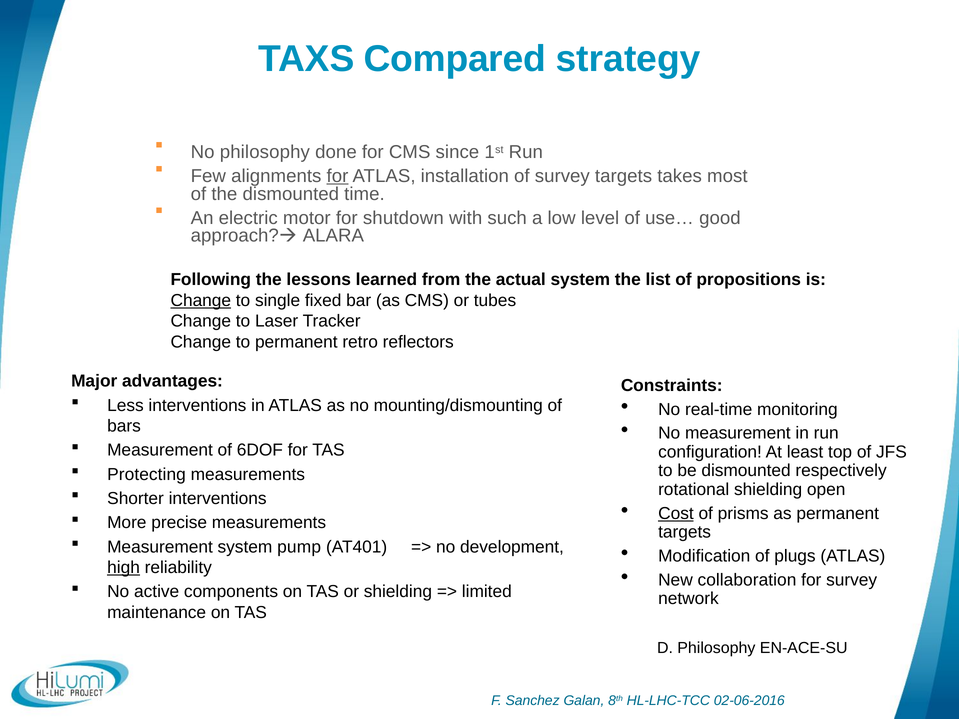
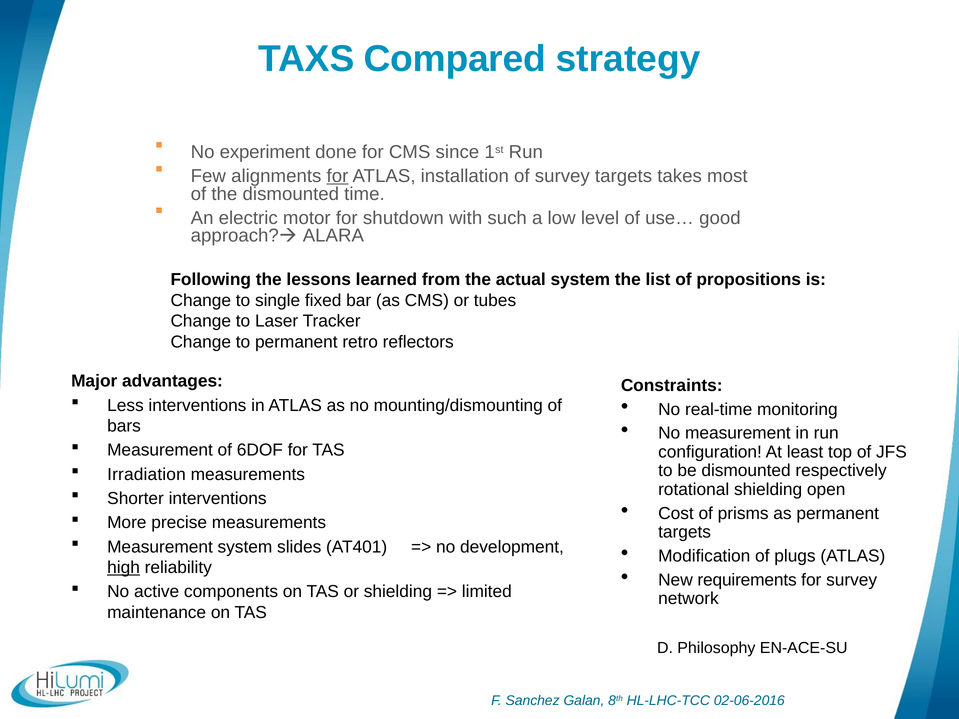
No philosophy: philosophy -> experiment
Change at (201, 300) underline: present -> none
Protecting: Protecting -> Irradiation
Cost underline: present -> none
pump: pump -> slides
collaboration: collaboration -> requirements
